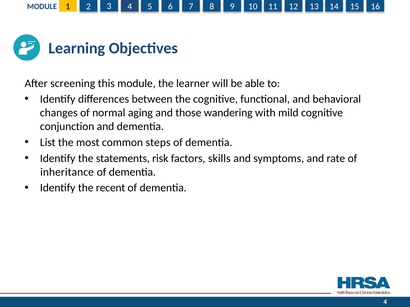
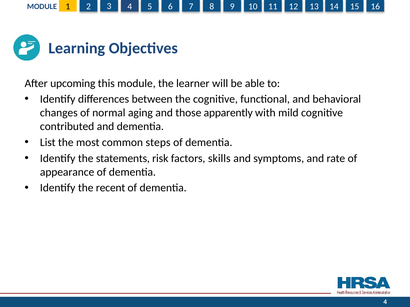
screening: screening -> upcoming
wandering: wandering -> apparently
conjunction: conjunction -> contributed
inheritance: inheritance -> appearance
